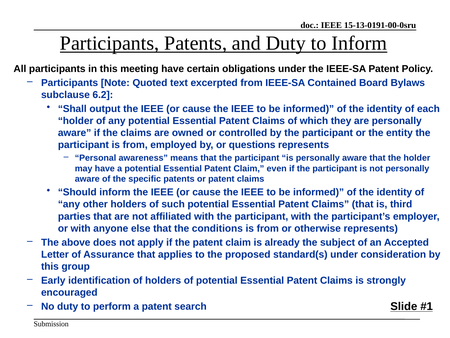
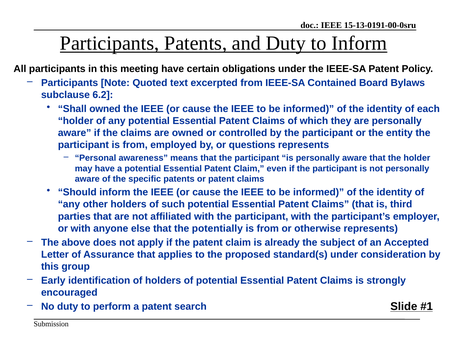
Shall output: output -> owned
conditions: conditions -> potentially
